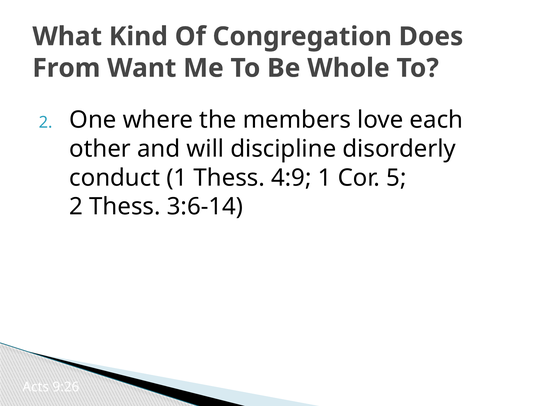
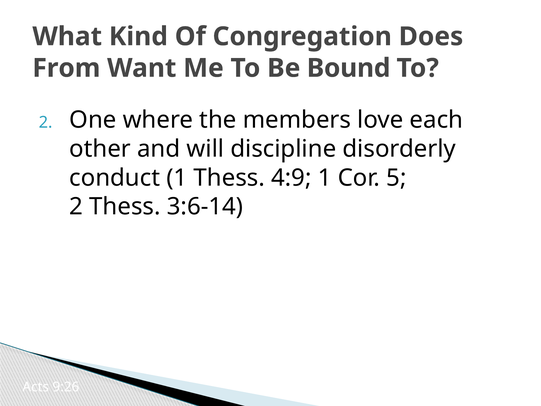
Whole: Whole -> Bound
